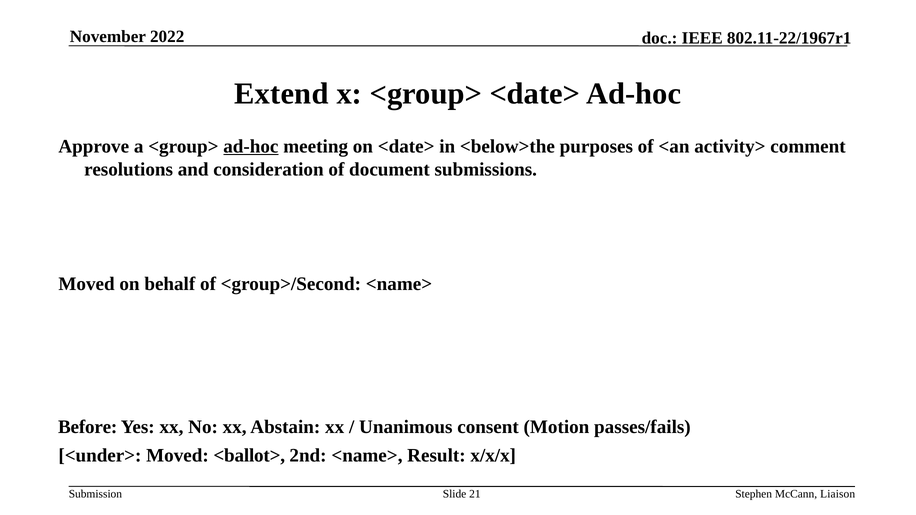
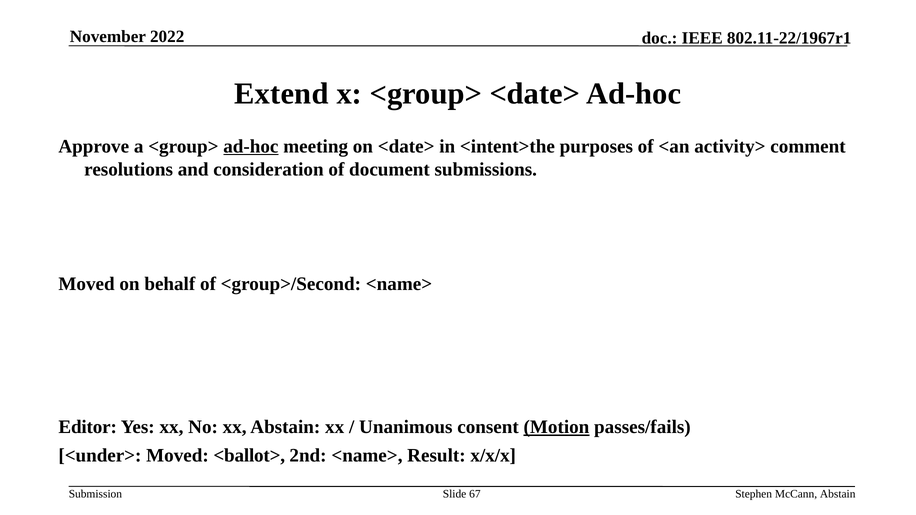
<below>the: <below>the -> <intent>the
Before: Before -> Editor
Motion underline: none -> present
21: 21 -> 67
McCann Liaison: Liaison -> Abstain
